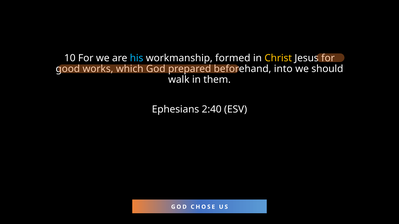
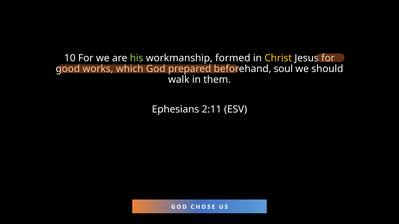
his colour: light blue -> light green
into: into -> soul
2:40: 2:40 -> 2:11
